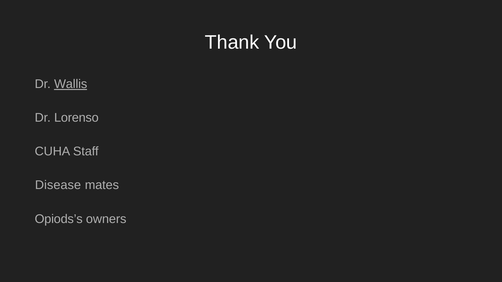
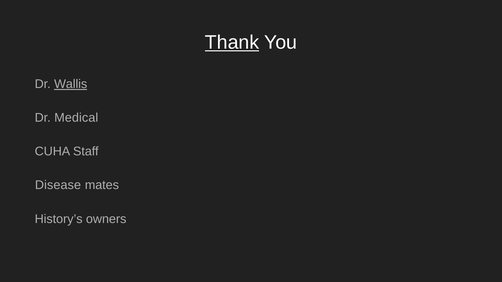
Thank underline: none -> present
Lorenso: Lorenso -> Medical
Opiods’s: Opiods’s -> History’s
